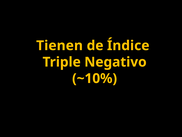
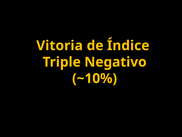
Tienen: Tienen -> Vitoria
